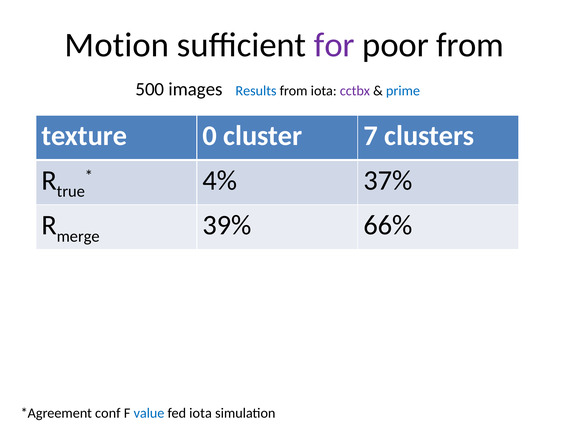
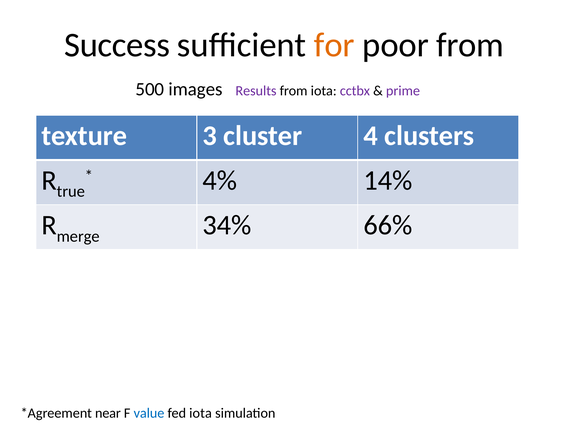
Motion: Motion -> Success
for colour: purple -> orange
Results colour: blue -> purple
prime colour: blue -> purple
0: 0 -> 3
7: 7 -> 4
37%: 37% -> 14%
39%: 39% -> 34%
conf: conf -> near
